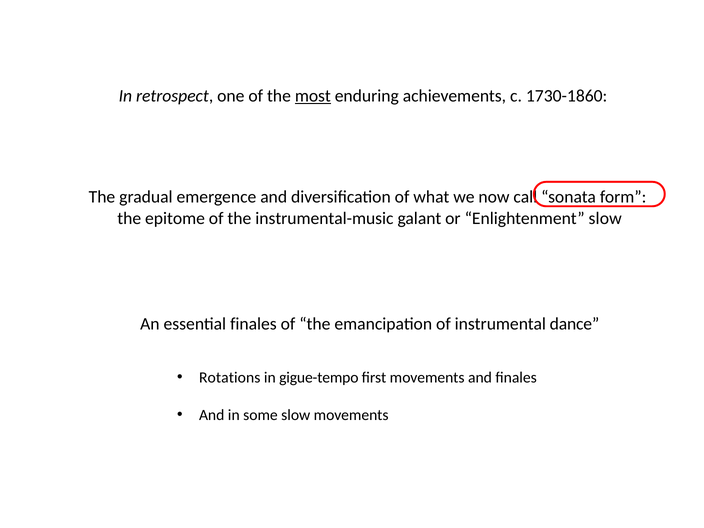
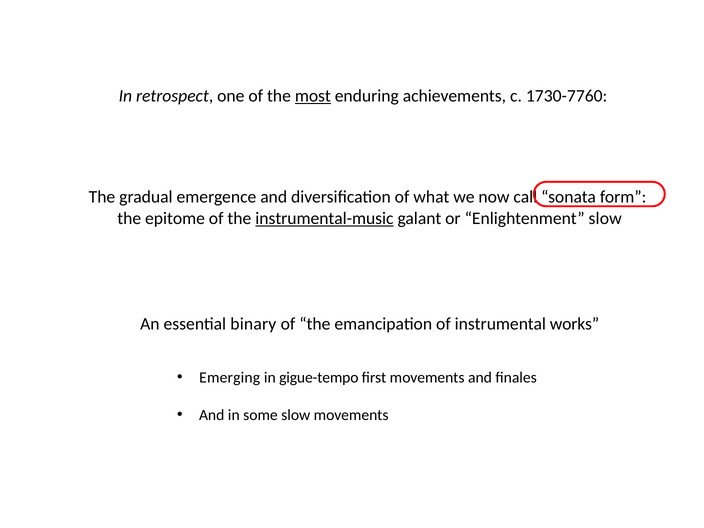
1730-1860: 1730-1860 -> 1730-7760
instrumental-music underline: none -> present
essential finales: finales -> binary
dance: dance -> works
Rotations: Rotations -> Emerging
